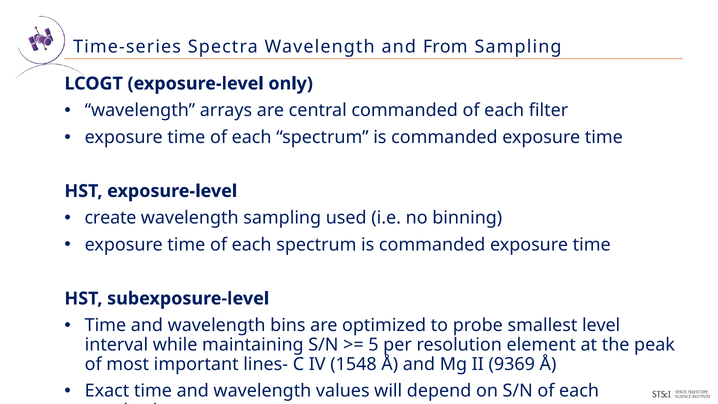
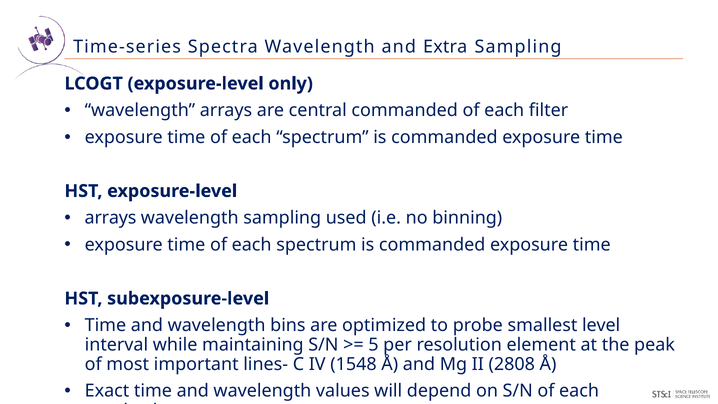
From: From -> Extra
create at (111, 218): create -> arrays
9369: 9369 -> 2808
